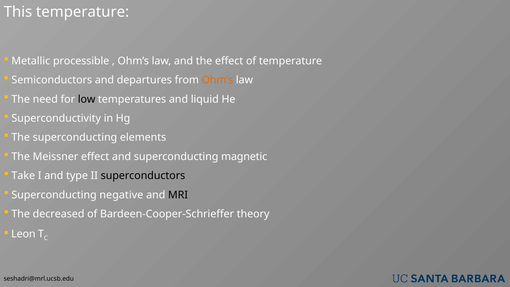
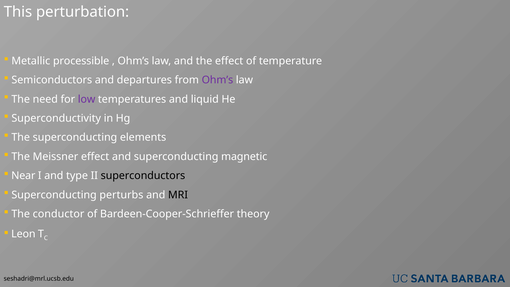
This temperature: temperature -> perturbation
Ohm’s at (217, 80) colour: orange -> purple
low colour: black -> purple
Take: Take -> Near
negative: negative -> perturbs
decreased: decreased -> conductor
